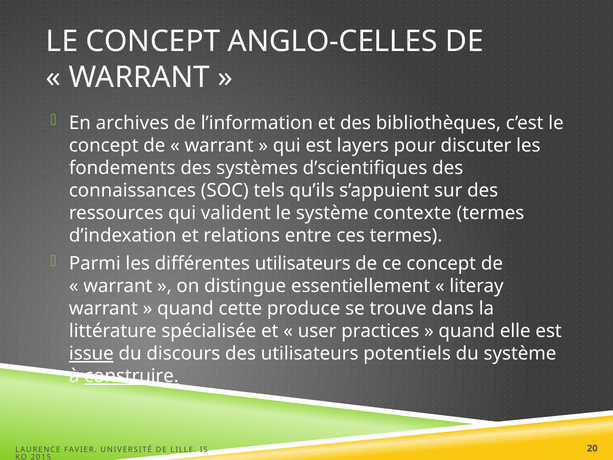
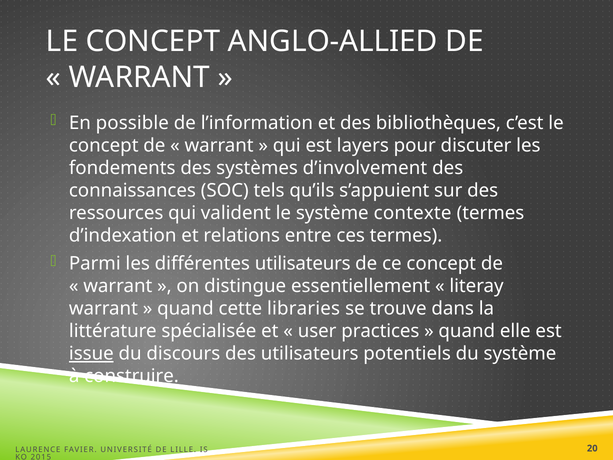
ANGLO-CELLES: ANGLO-CELLES -> ANGLO-ALLIED
archives: archives -> possible
d’scientifiques: d’scientifiques -> d’involvement
produce: produce -> libraries
construire underline: present -> none
